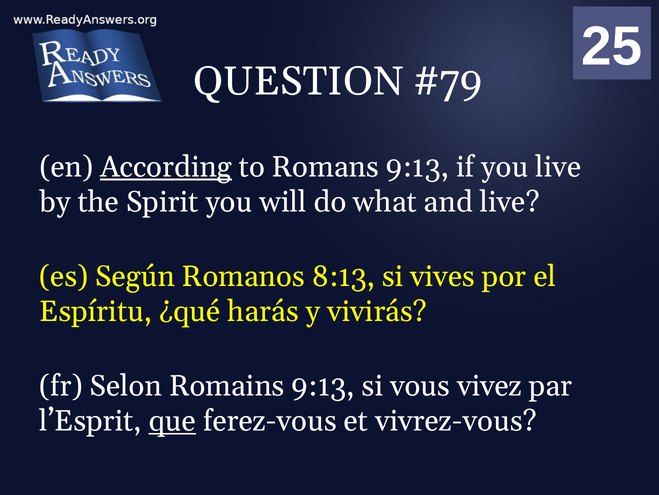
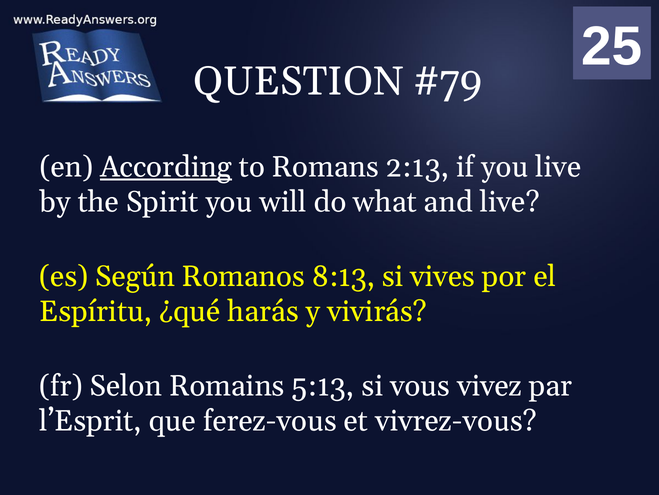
Romans 9:13: 9:13 -> 2:13
Romains 9:13: 9:13 -> 5:13
que underline: present -> none
